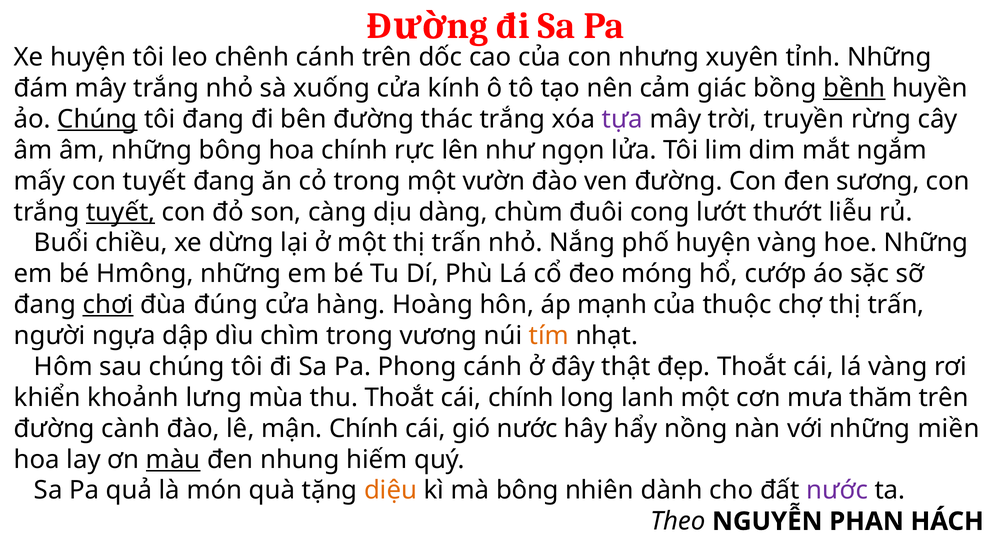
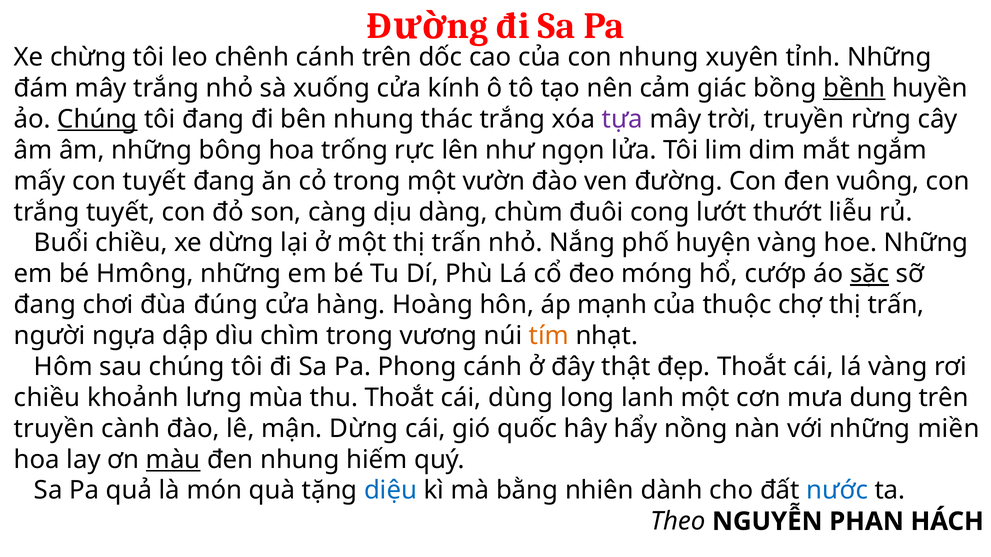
Xe huyện: huyện -> chừng
con nhưng: nhưng -> nhung
bên đường: đường -> nhung
hoa chính: chính -> trống
sương: sương -> vuông
tuyết at (121, 212) underline: present -> none
sặc underline: none -> present
chơi underline: present -> none
khiển at (47, 398): khiển -> chiều
cái chính: chính -> dùng
thăm: thăm -> dung
đường at (54, 429): đường -> truyền
mận Chính: Chính -> Dừng
gió nước: nước -> quốc
diệu colour: orange -> blue
mà bông: bông -> bằng
nước at (837, 491) colour: purple -> blue
